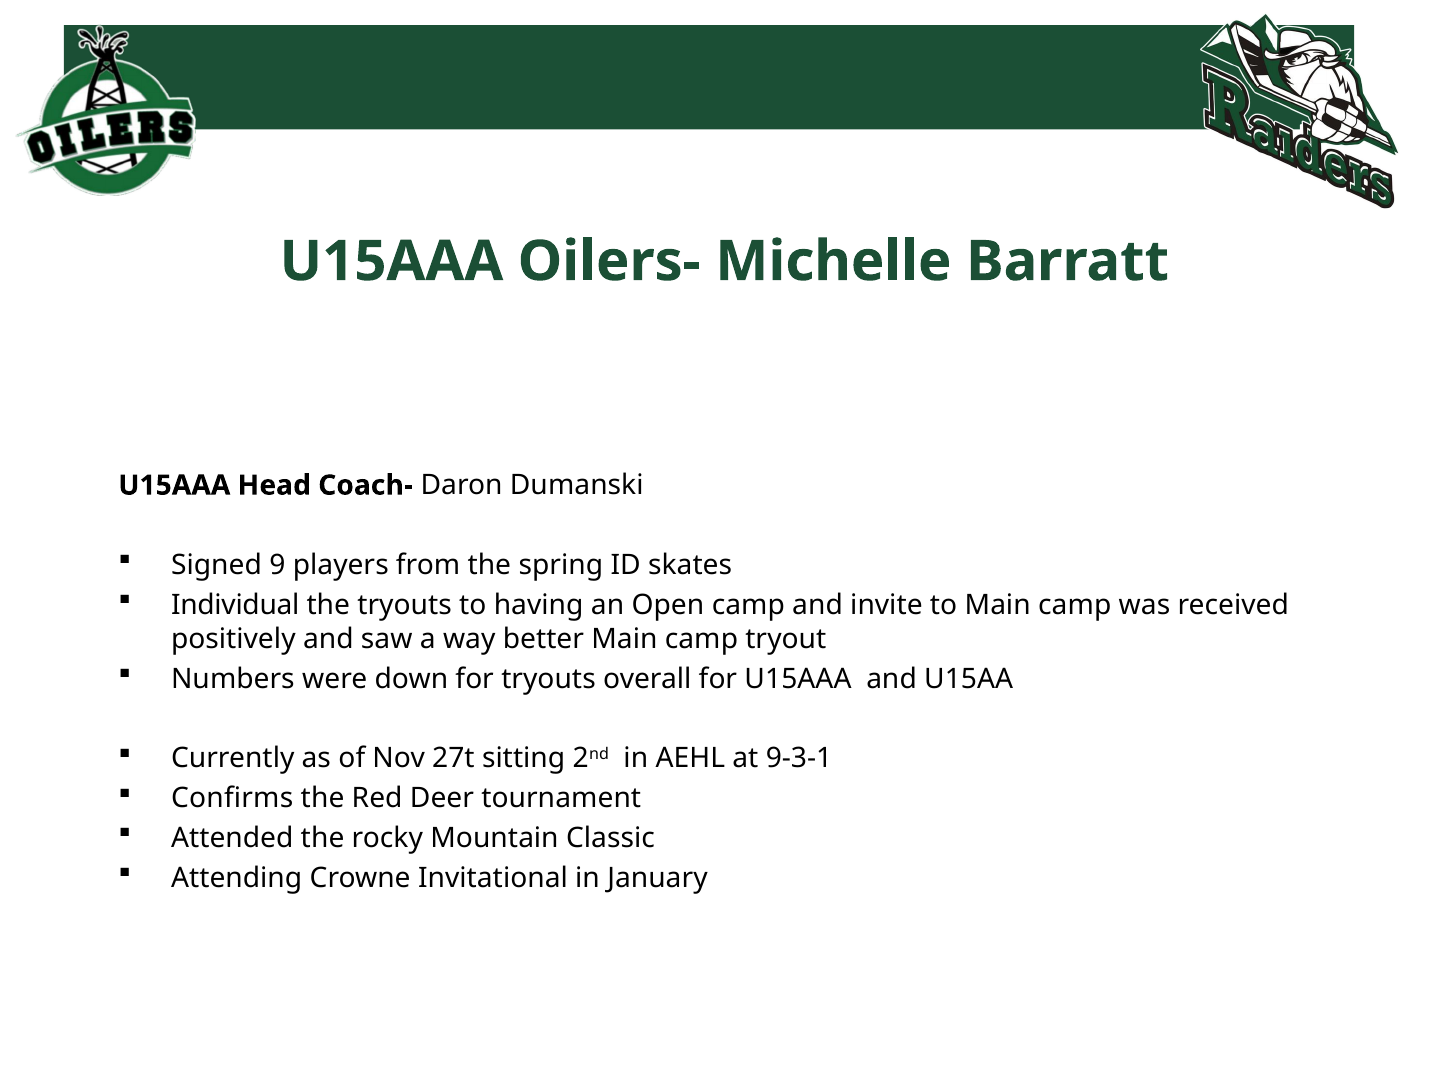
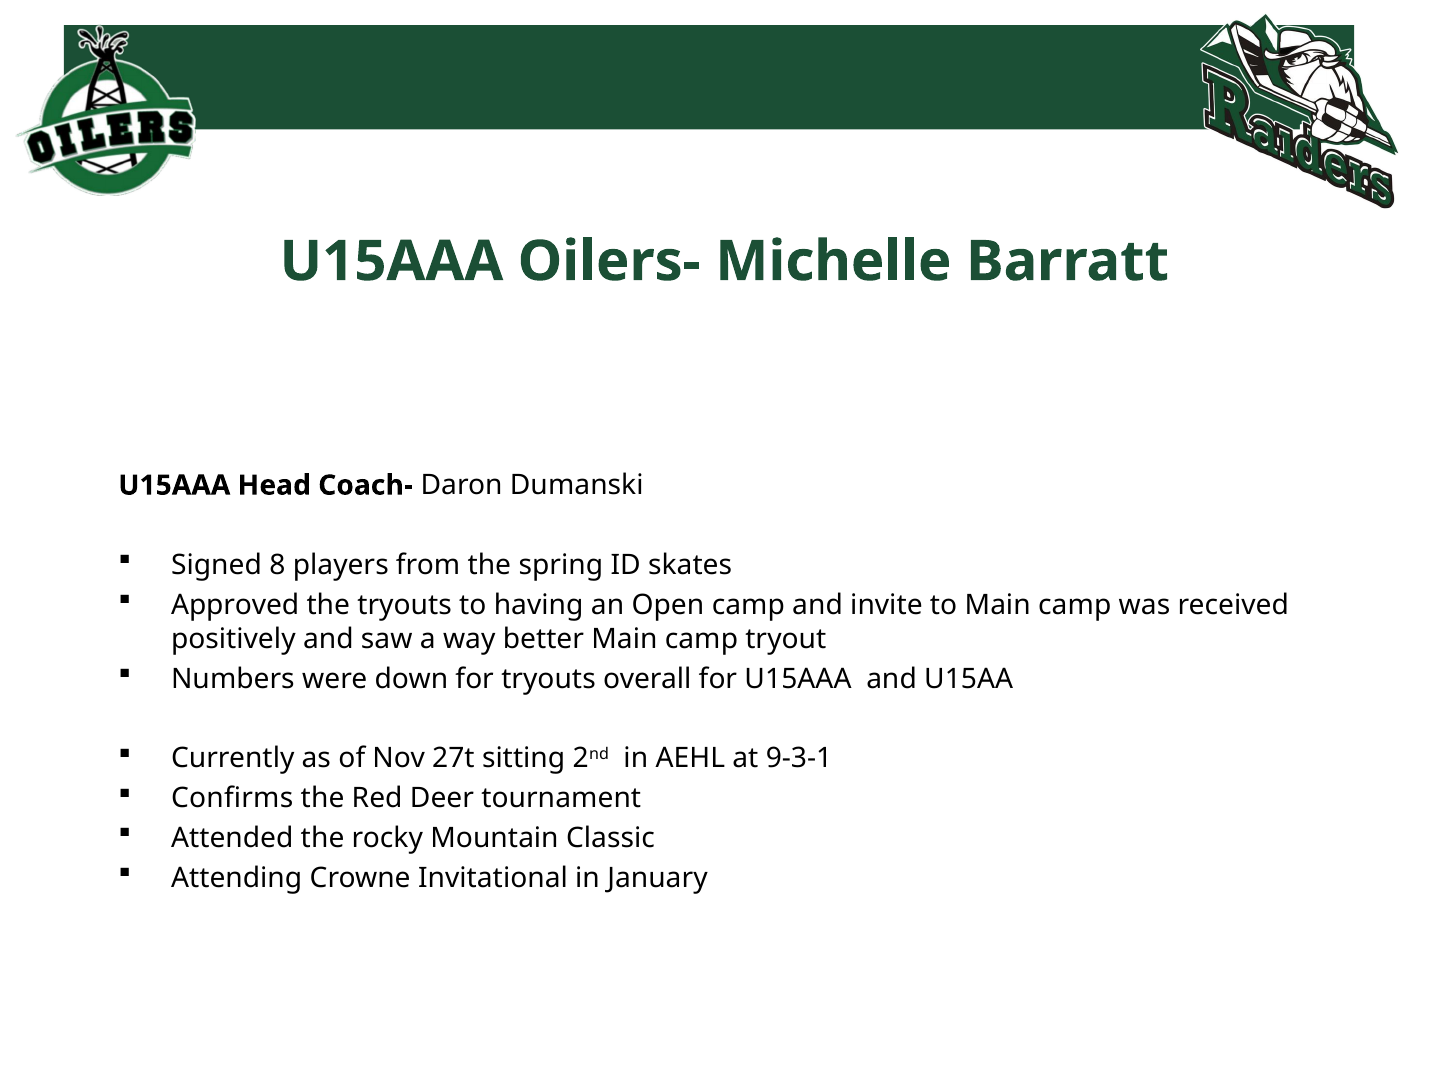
9: 9 -> 8
Individual: Individual -> Approved
